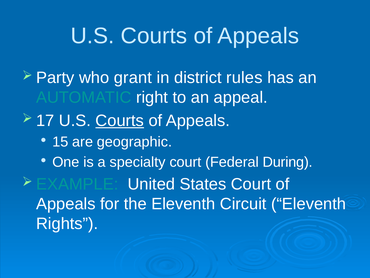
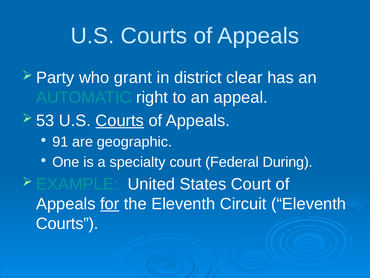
rules: rules -> clear
17: 17 -> 53
15: 15 -> 91
for underline: none -> present
Rights at (67, 223): Rights -> Courts
